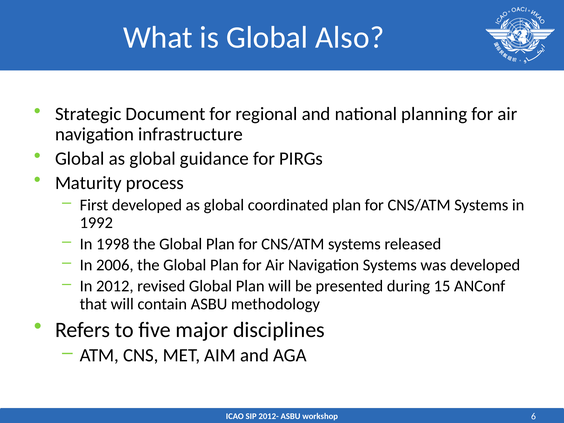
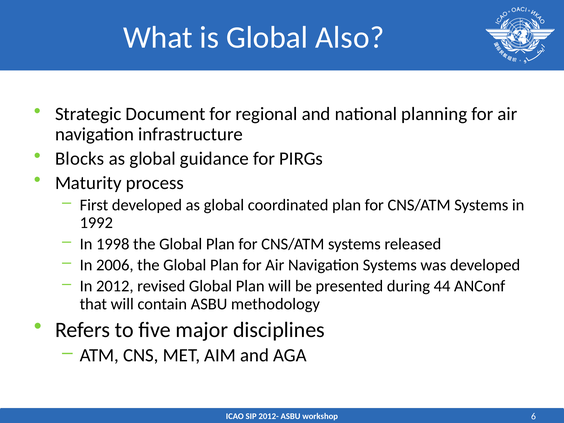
Global at (80, 159): Global -> Blocks
15: 15 -> 44
